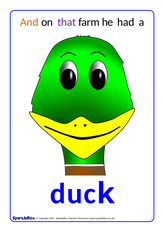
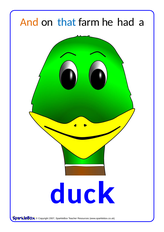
that colour: purple -> blue
